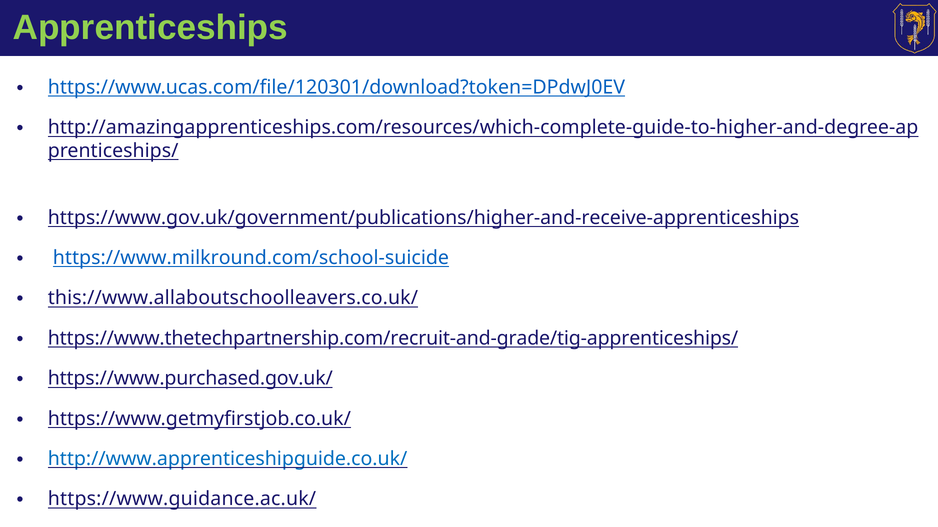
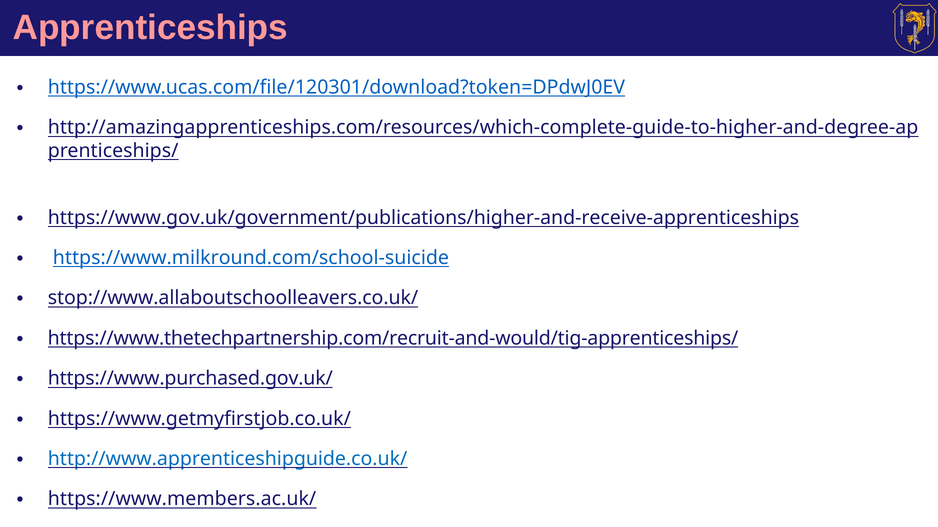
Apprenticeships colour: light green -> pink
this://www.allaboutschoolleavers.co.uk/: this://www.allaboutschoolleavers.co.uk/ -> stop://www.allaboutschoolleavers.co.uk/
https://www.thetechpartnership.com/recruit-and-grade/tig-apprenticeships/: https://www.thetechpartnership.com/recruit-and-grade/tig-apprenticeships/ -> https://www.thetechpartnership.com/recruit-and-would/tig-apprenticeships/
https://www.guidance.ac.uk/: https://www.guidance.ac.uk/ -> https://www.members.ac.uk/
